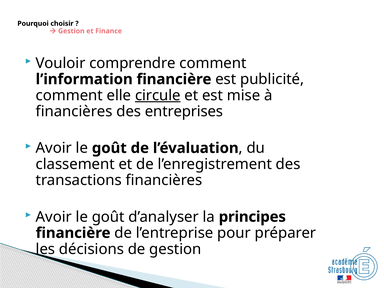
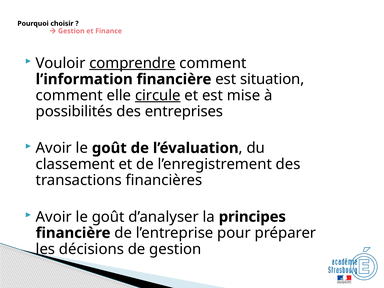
comprendre underline: none -> present
publicité: publicité -> situation
financières at (74, 112): financières -> possibilités
